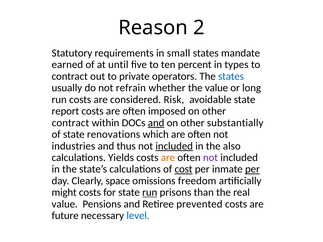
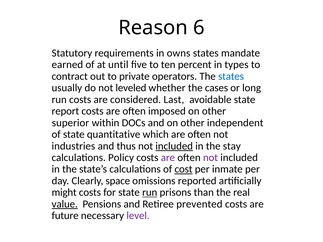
2: 2 -> 6
small: small -> owns
refrain: refrain -> leveled
the value: value -> cases
Risk: Risk -> Last
contract at (70, 123): contract -> superior
and at (156, 123) underline: present -> none
substantially: substantially -> independent
renovations: renovations -> quantitative
also: also -> stay
Yields: Yields -> Policy
are at (168, 158) colour: orange -> purple
per at (252, 169) underline: present -> none
freedom: freedom -> reported
value at (65, 204) underline: none -> present
level colour: blue -> purple
